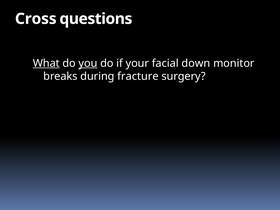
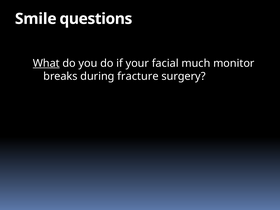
Cross: Cross -> Smile
you underline: present -> none
down: down -> much
